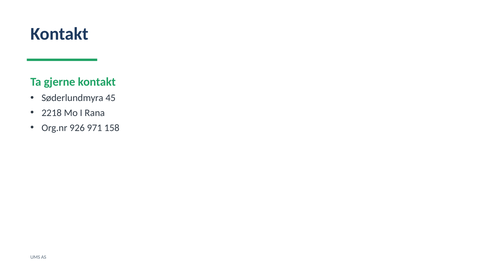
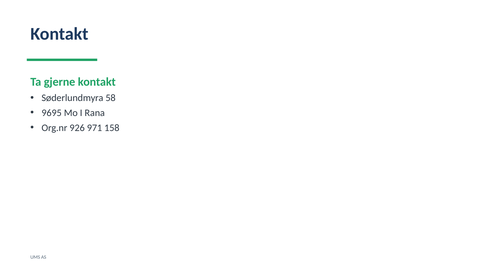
45: 45 -> 58
2218: 2218 -> 9695
